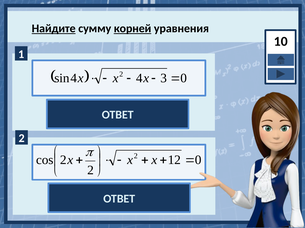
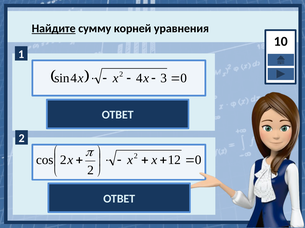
корней underline: present -> none
